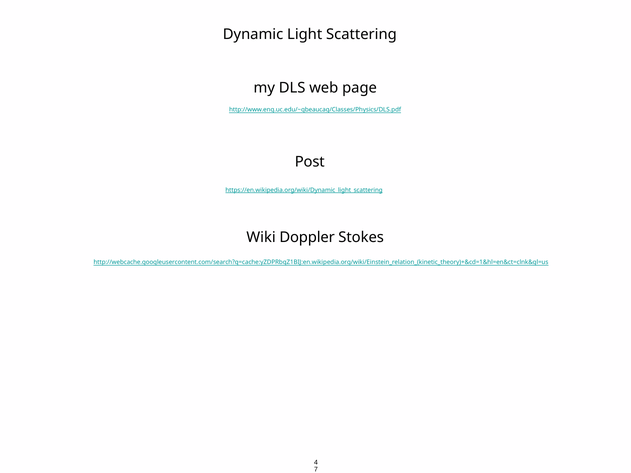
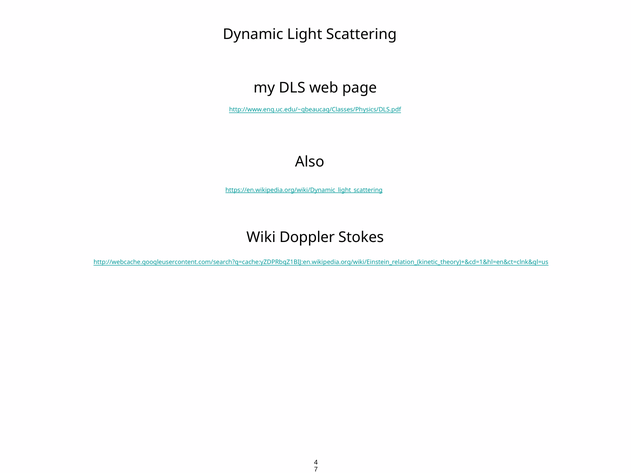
Post: Post -> Also
